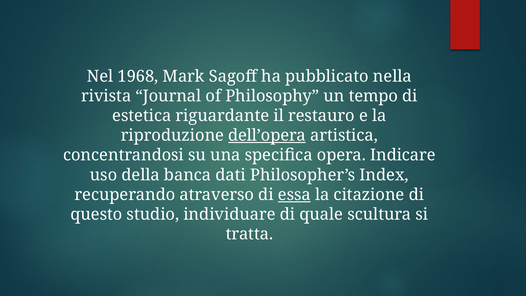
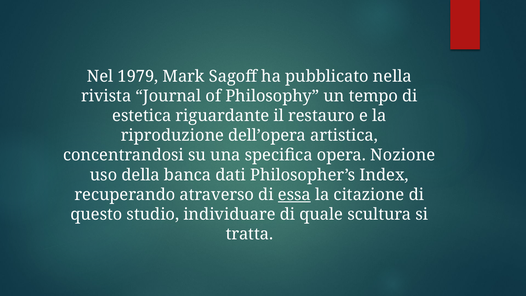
1968: 1968 -> 1979
dell’opera underline: present -> none
Indicare: Indicare -> Nozione
